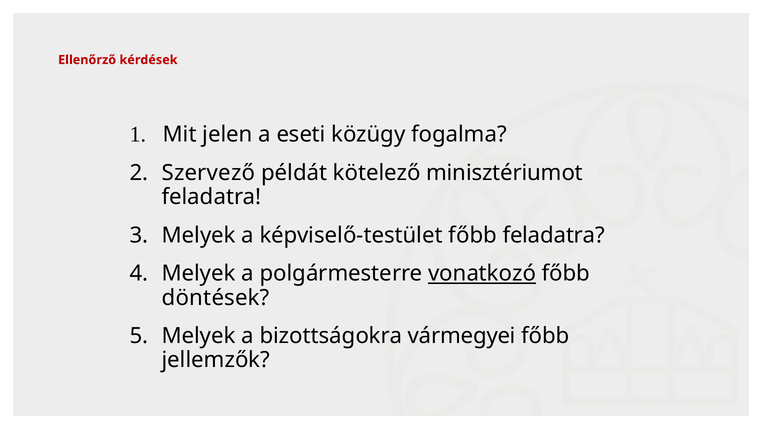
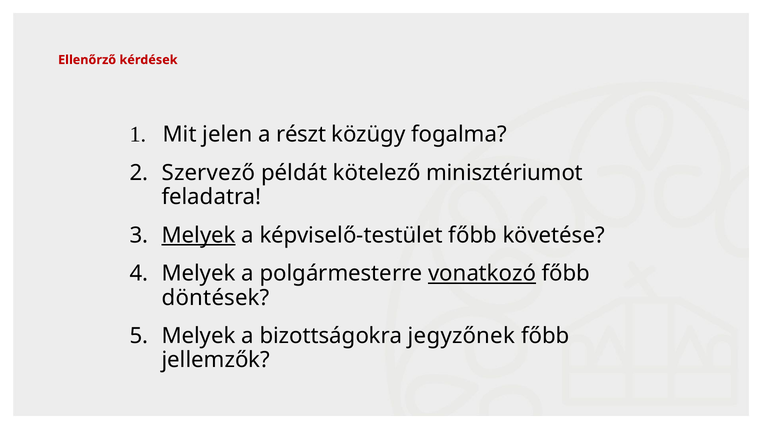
eseti: eseti -> részt
Melyek at (199, 235) underline: none -> present
főbb feladatra: feladatra -> követése
vármegyei: vármegyei -> jegyzőnek
